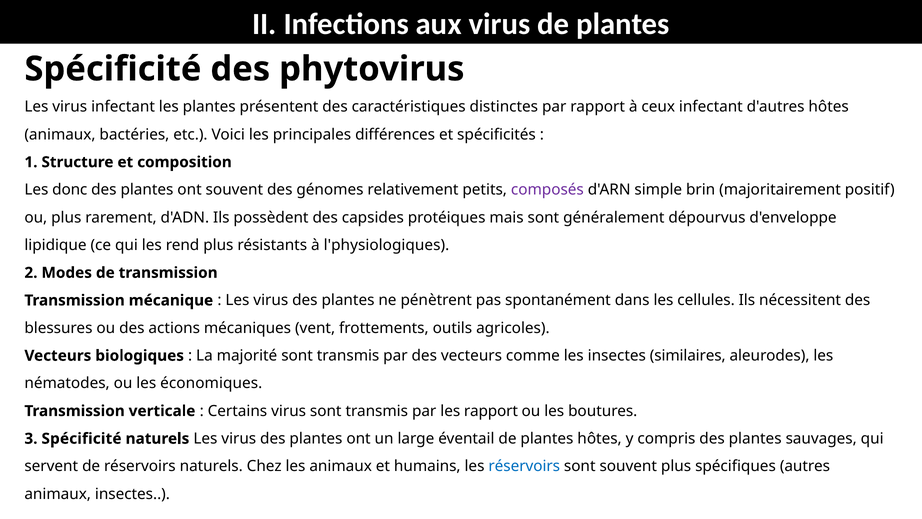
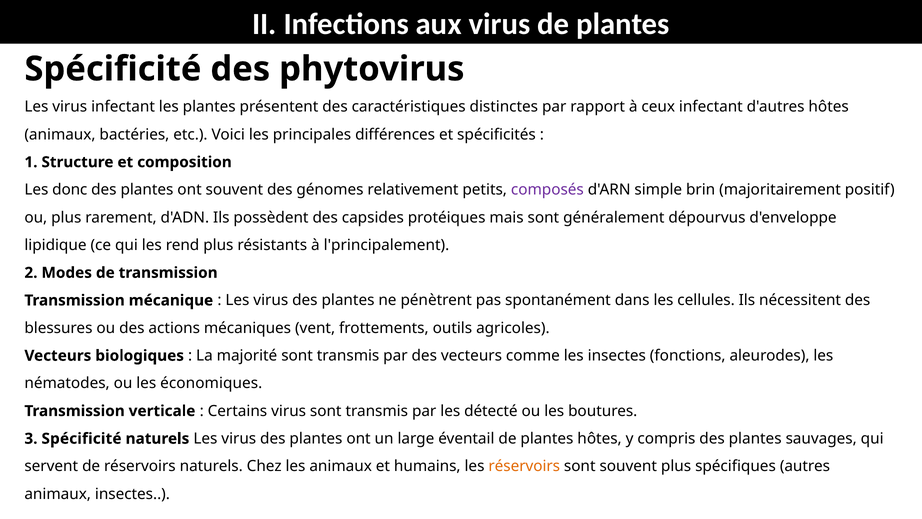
l'physiologiques: l'physiologiques -> l'principalement
similaires: similaires -> fonctions
les rapport: rapport -> détecté
réservoirs at (524, 466) colour: blue -> orange
